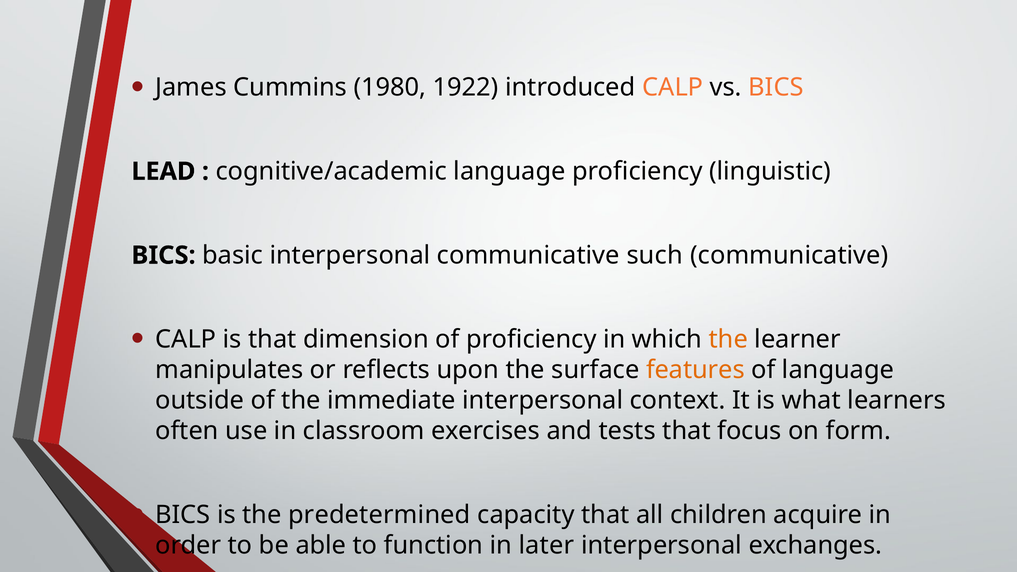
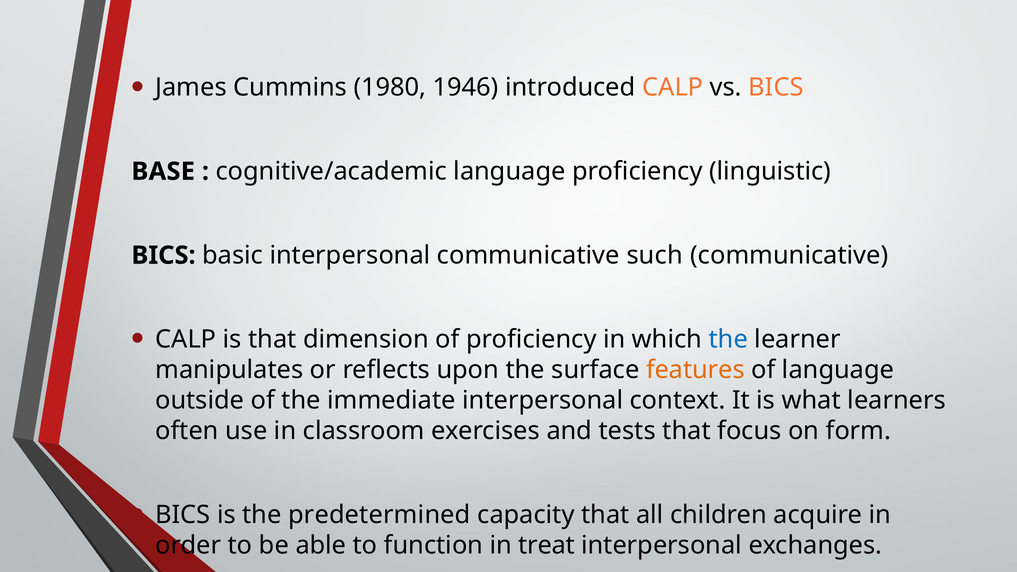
1922: 1922 -> 1946
LEAD: LEAD -> BASE
the at (728, 339) colour: orange -> blue
later: later -> treat
